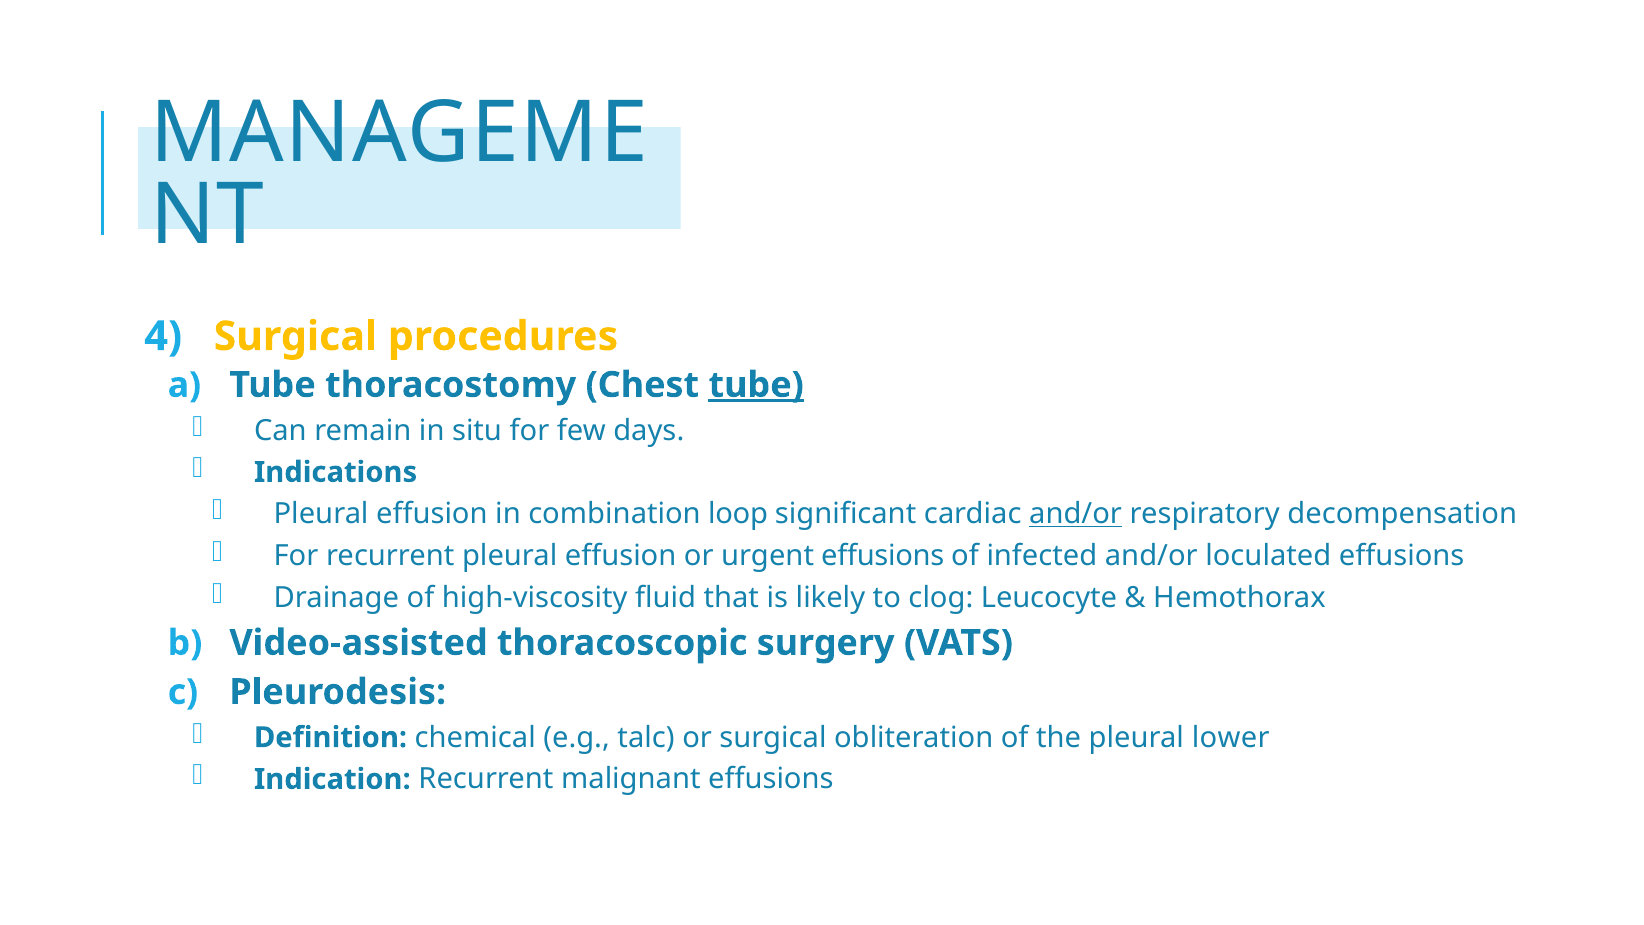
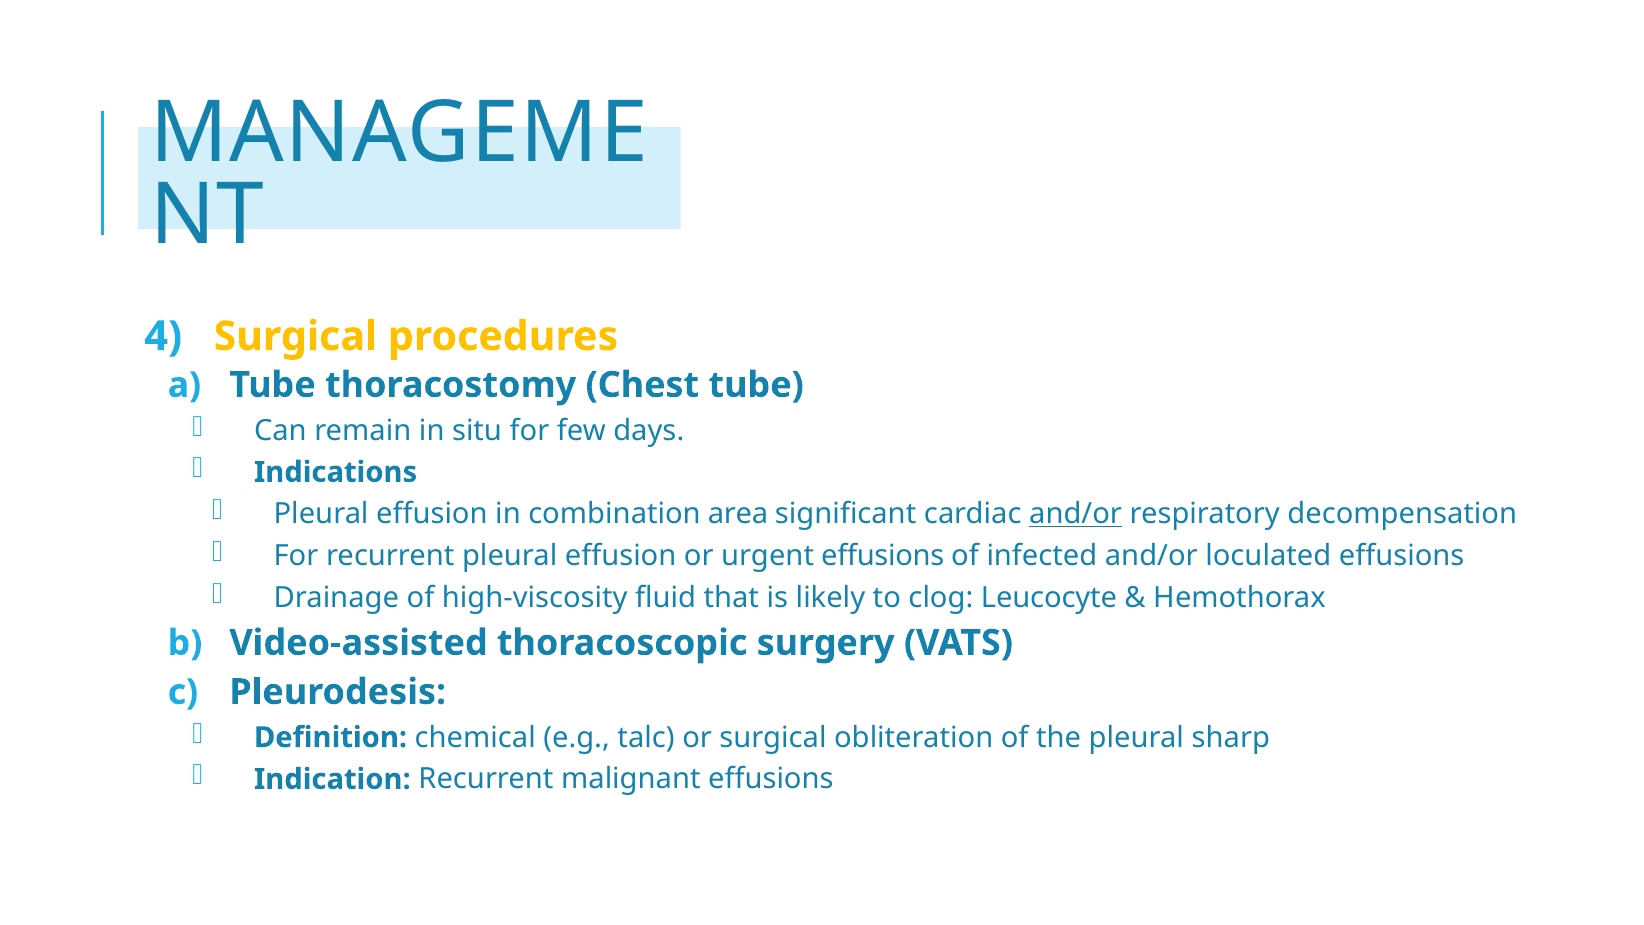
tube at (756, 385) underline: present -> none
loop: loop -> area
lower: lower -> sharp
